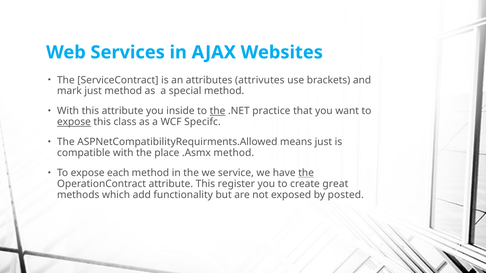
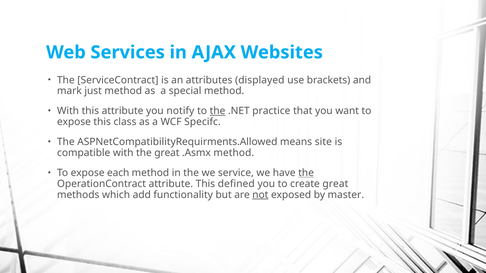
attrivutes: attrivutes -> displayed
inside: inside -> notify
expose at (74, 122) underline: present -> none
means just: just -> site
the place: place -> great
register: register -> defined
not underline: none -> present
posted: posted -> master
